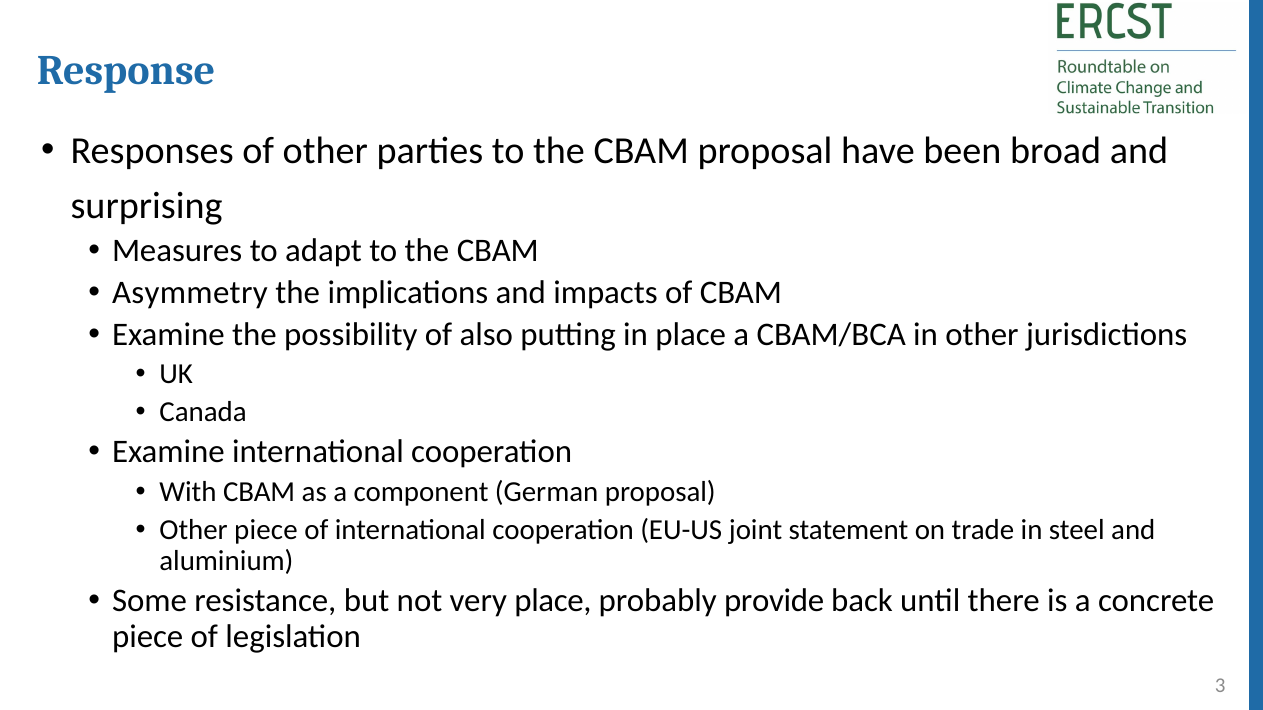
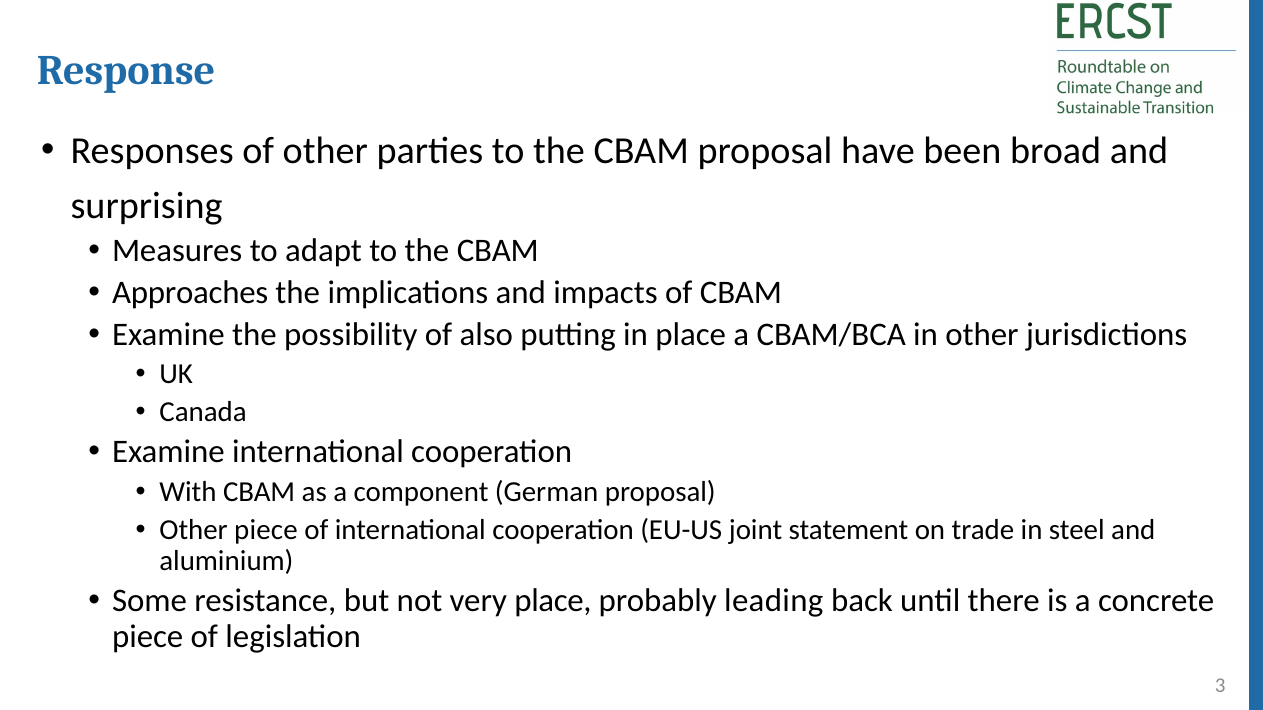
Asymmetry: Asymmetry -> Approaches
provide: provide -> leading
